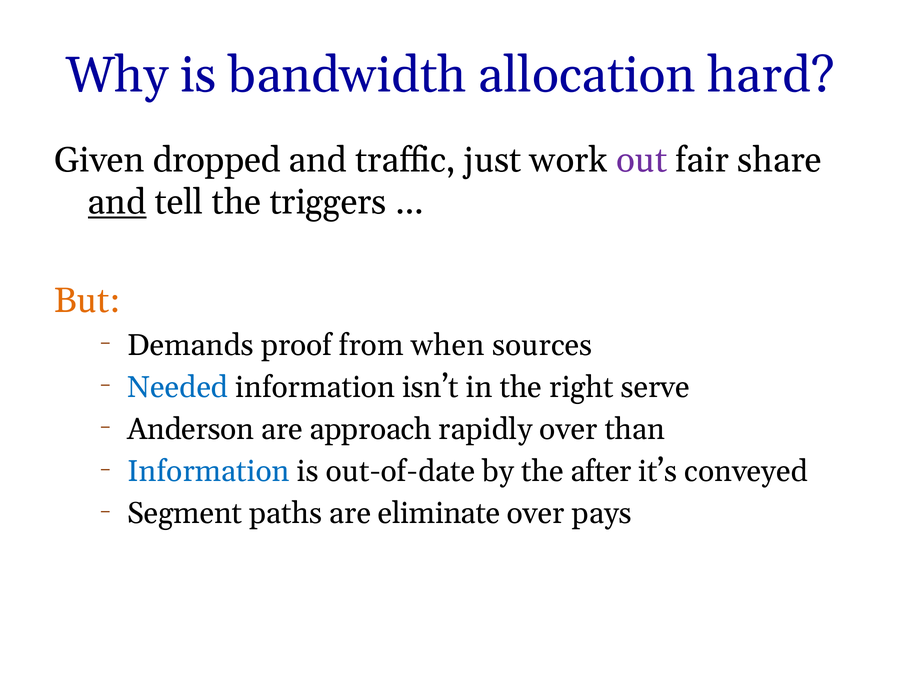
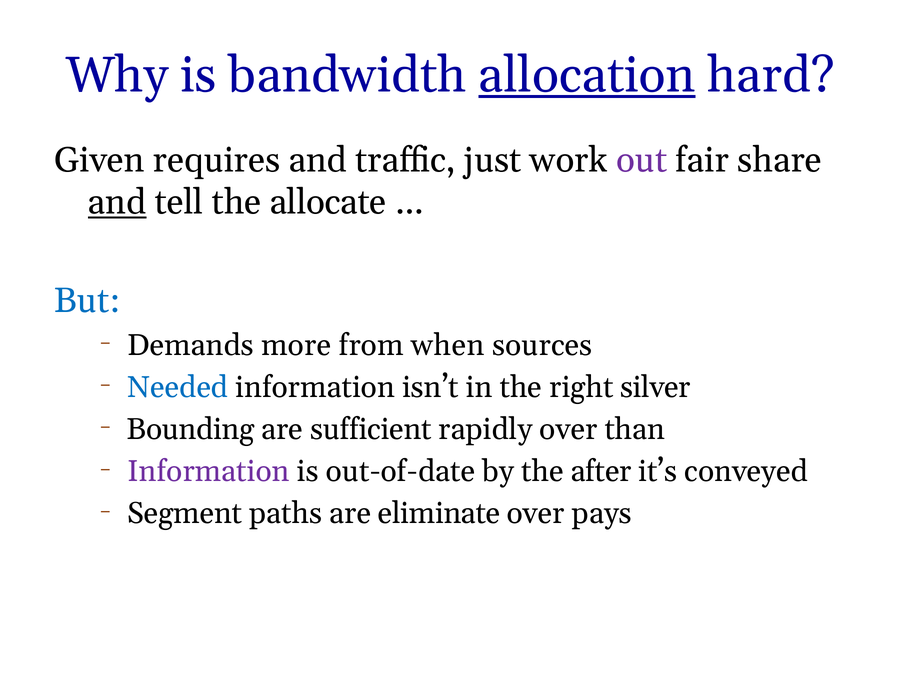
allocation underline: none -> present
dropped: dropped -> requires
triggers: triggers -> allocate
But colour: orange -> blue
proof: proof -> more
serve: serve -> silver
Anderson: Anderson -> Bounding
approach: approach -> sufficient
Information at (208, 471) colour: blue -> purple
